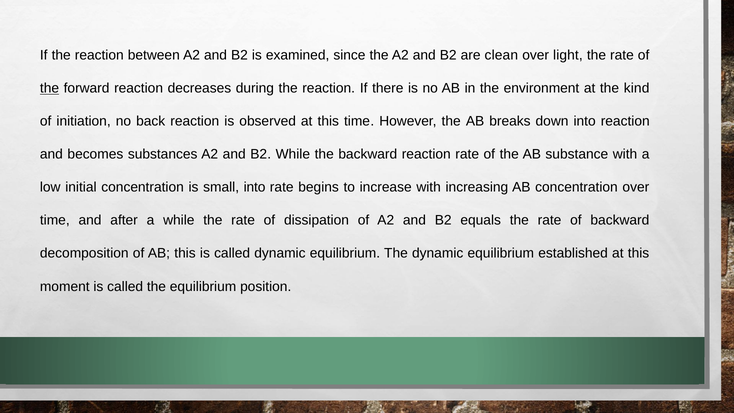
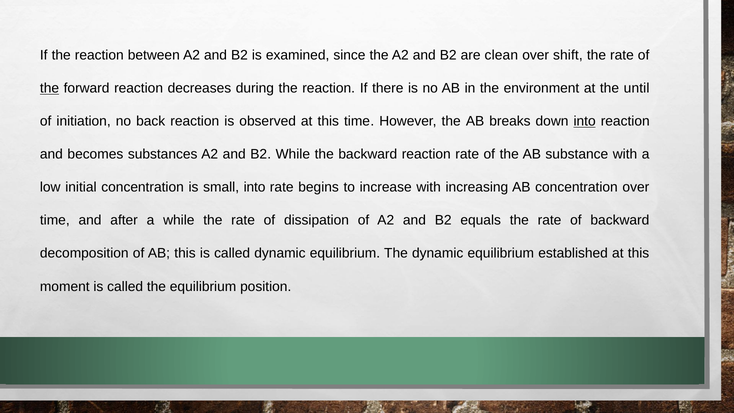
light: light -> shift
kind: kind -> until
into at (585, 121) underline: none -> present
